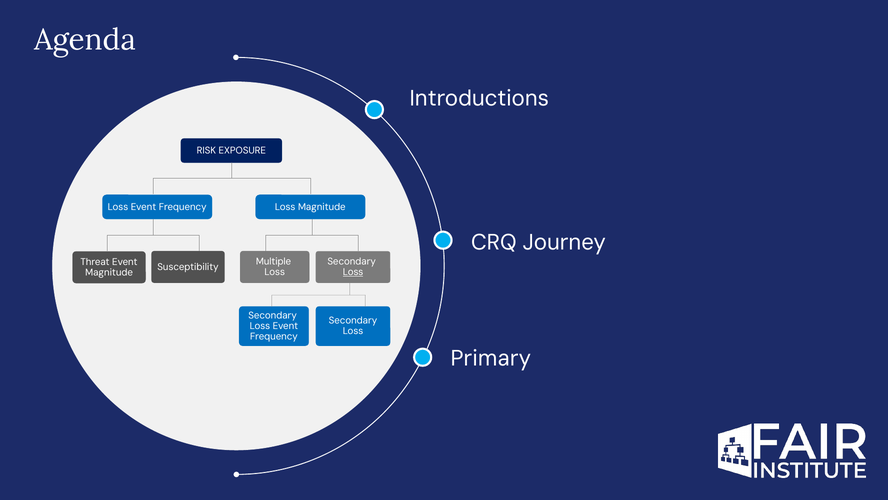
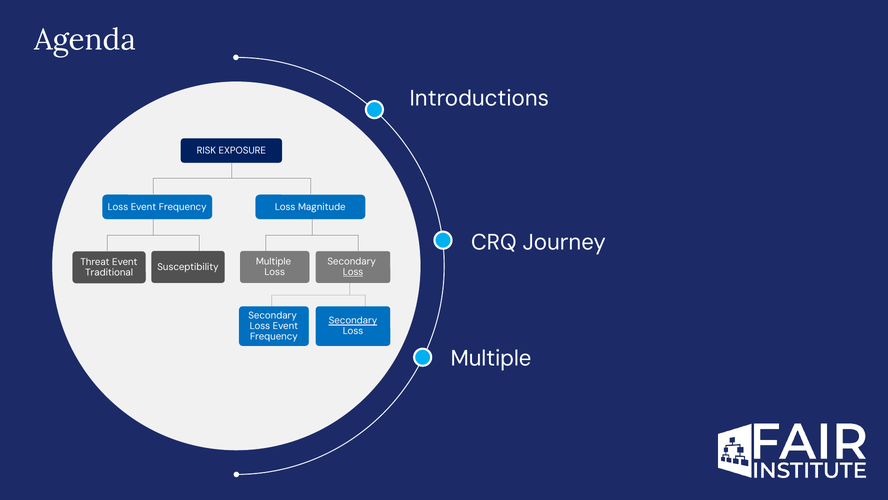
Magnitude at (109, 272): Magnitude -> Traditional
Secondary at (353, 320) underline: none -> present
Primary at (491, 358): Primary -> Multiple
